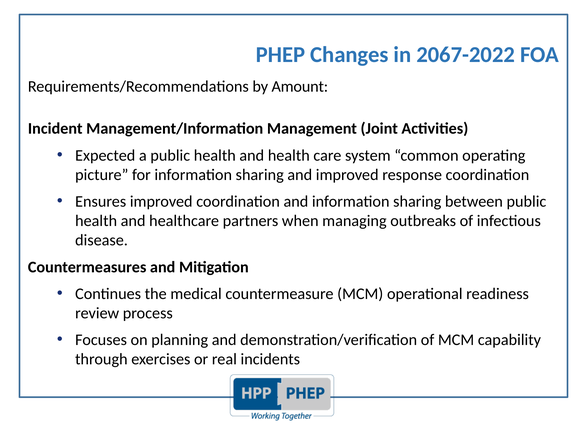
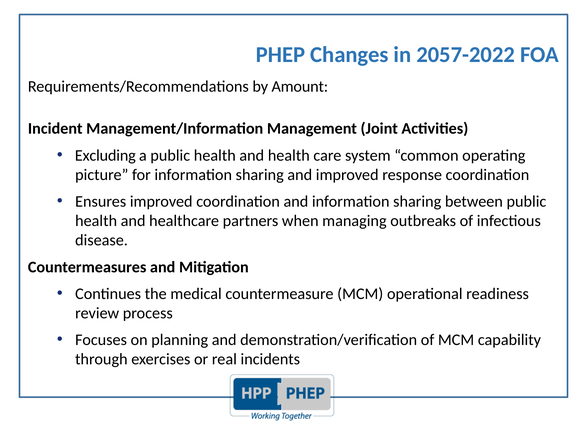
2067-2022: 2067-2022 -> 2057-2022
Expected: Expected -> Excluding
